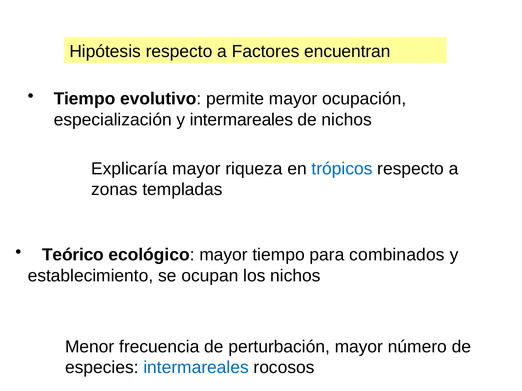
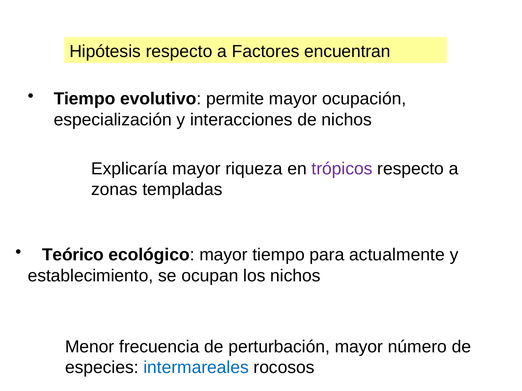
y intermareales: intermareales -> interacciones
trópicos colour: blue -> purple
combinados: combinados -> actualmente
